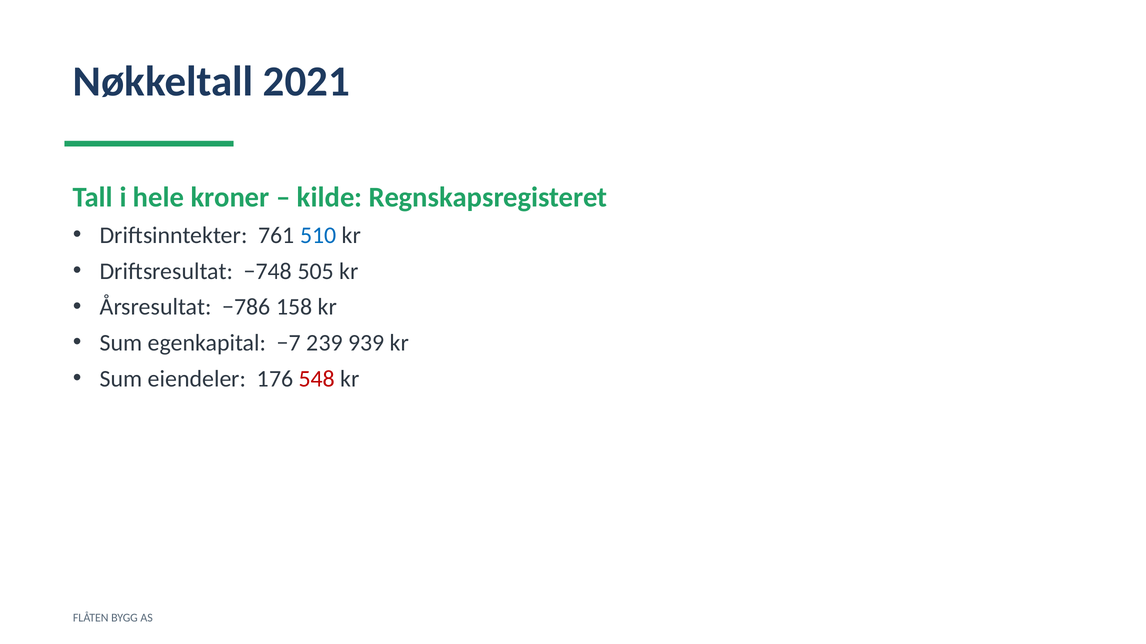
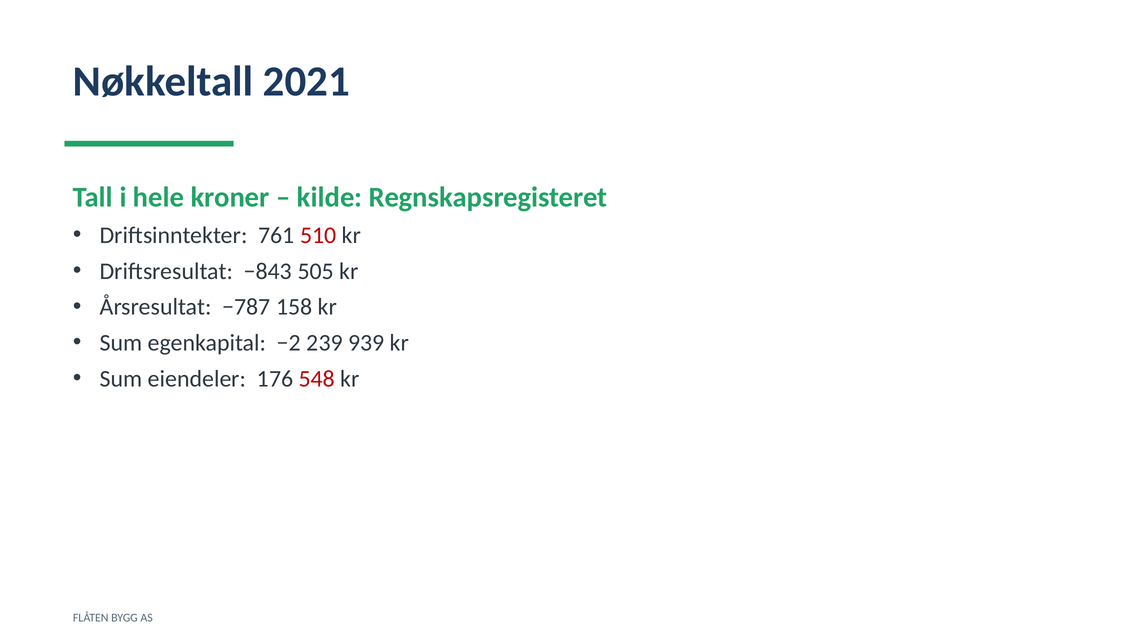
510 colour: blue -> red
−748: −748 -> −843
−786: −786 -> −787
−7: −7 -> −2
